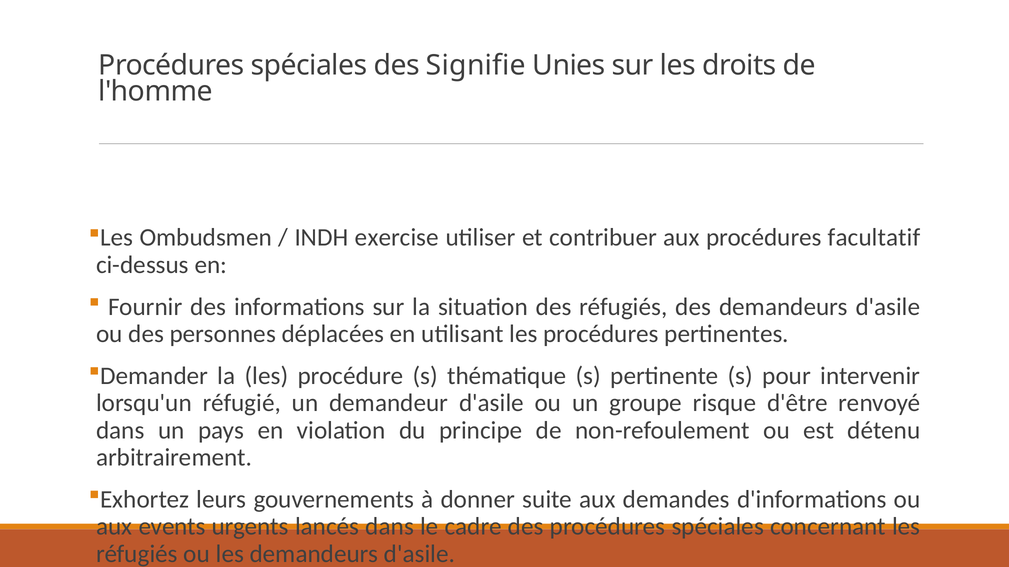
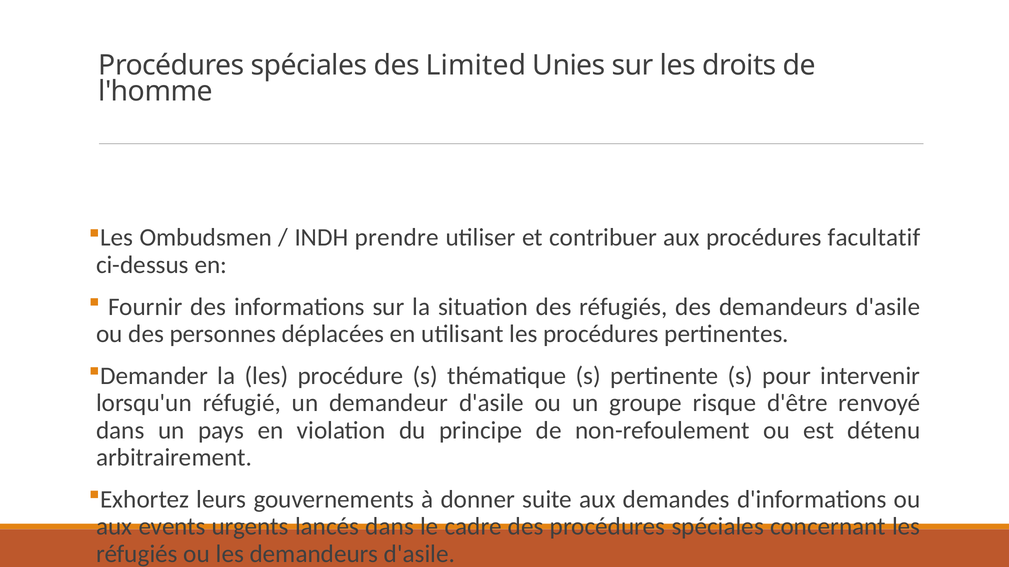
Signifie: Signifie -> Limited
exercise: exercise -> prendre
